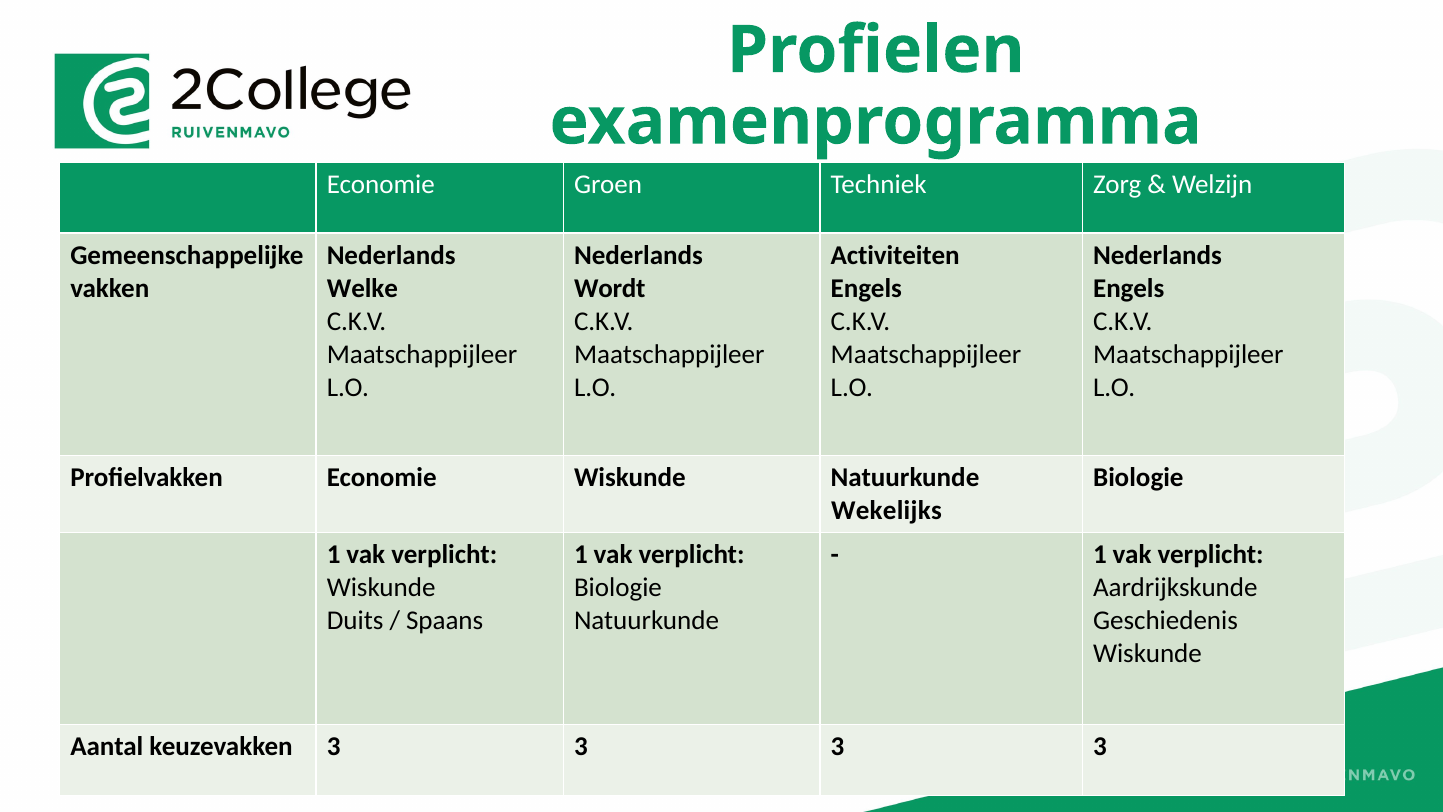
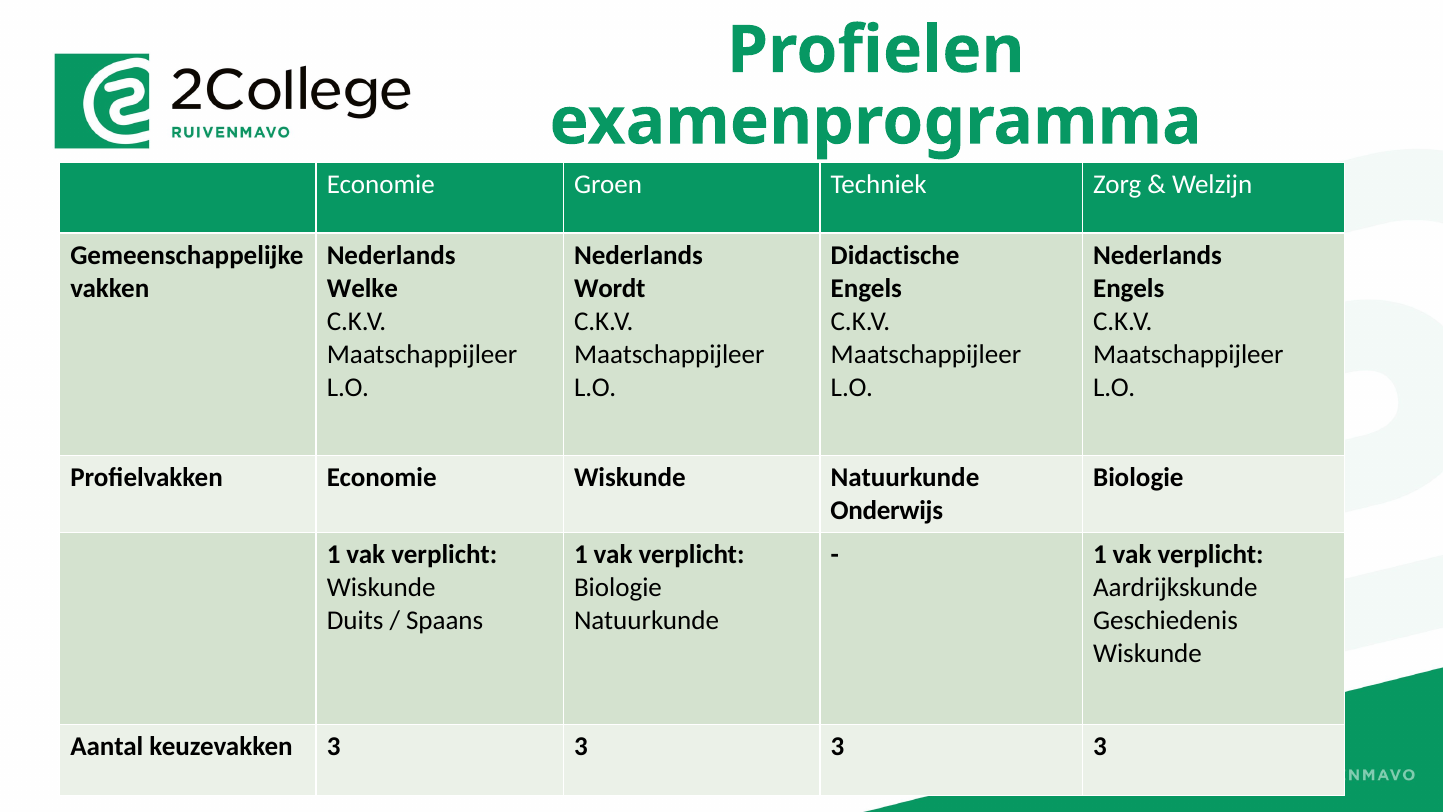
Activiteiten: Activiteiten -> Didactische
Wekelijks: Wekelijks -> Onderwijs
